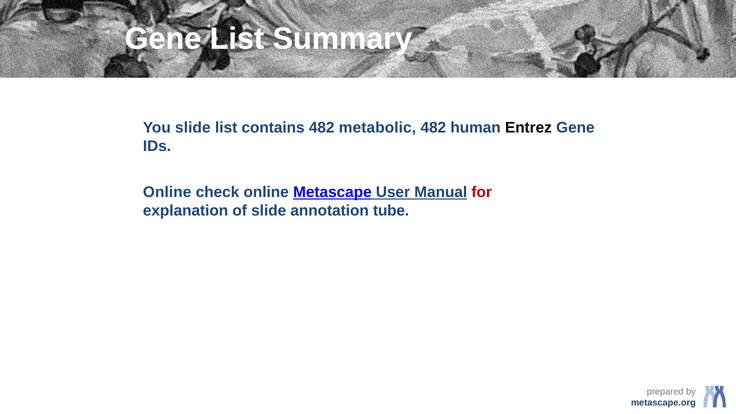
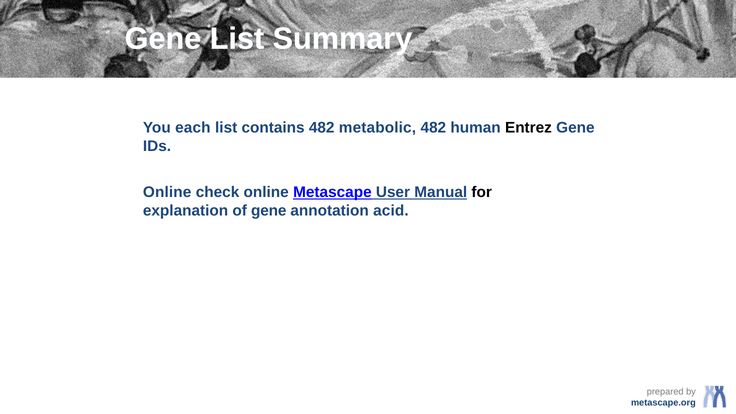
You slide: slide -> each
for colour: red -> black
of slide: slide -> gene
tube: tube -> acid
